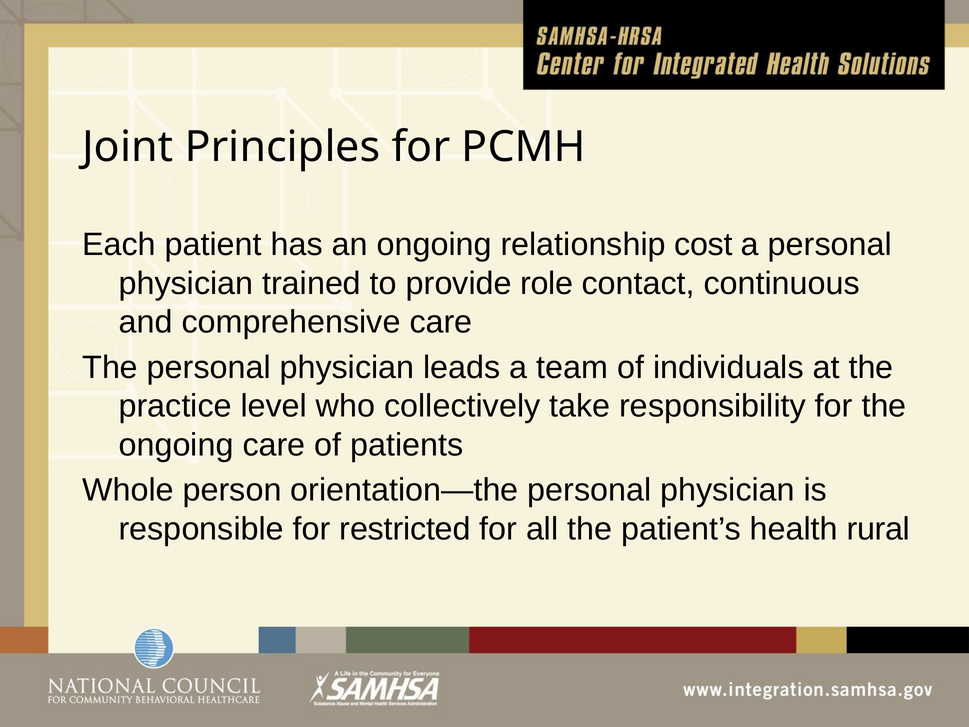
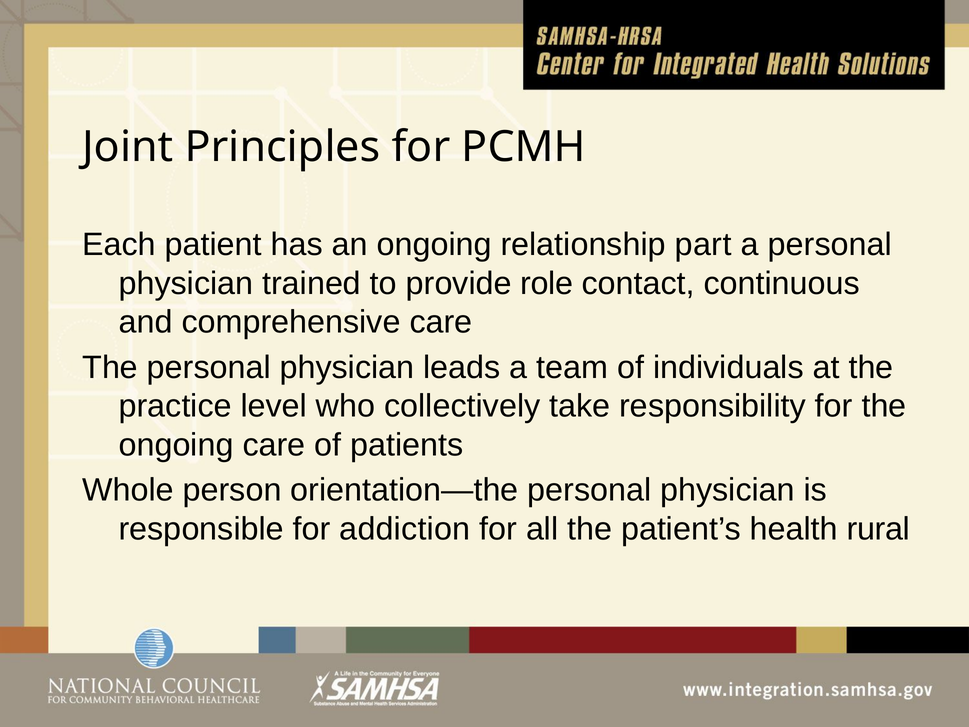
cost: cost -> part
restricted: restricted -> addiction
